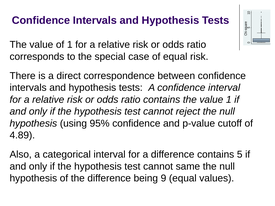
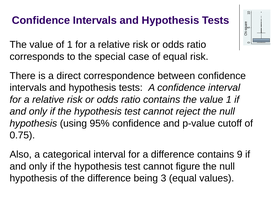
4.89: 4.89 -> 0.75
contains 5: 5 -> 9
same: same -> figure
9: 9 -> 3
